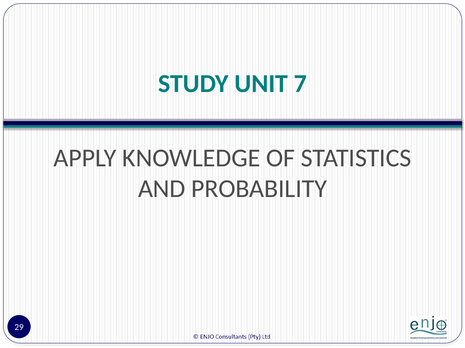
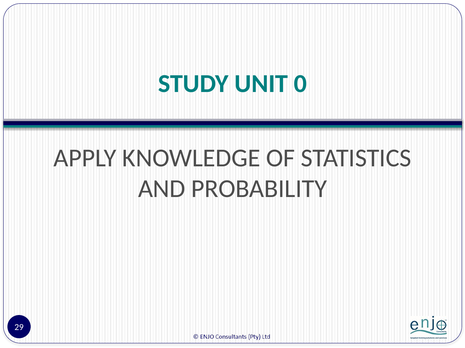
7: 7 -> 0
